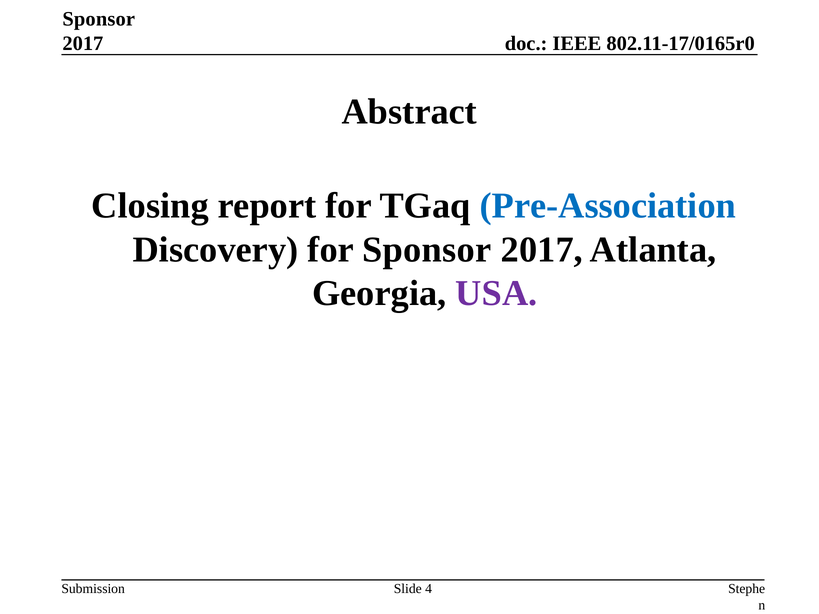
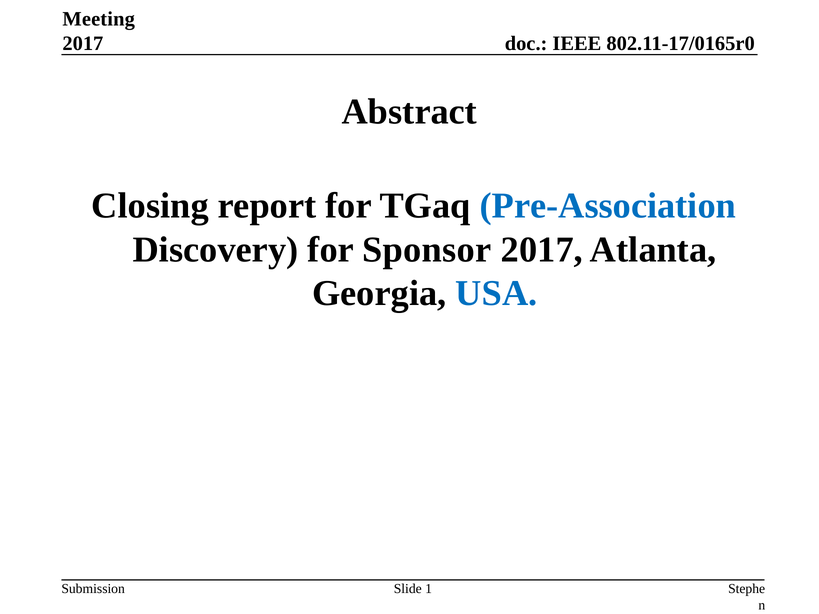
Sponsor at (99, 19): Sponsor -> Meeting
USA colour: purple -> blue
4: 4 -> 1
